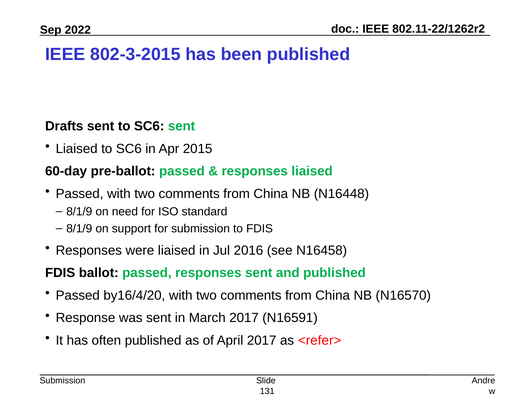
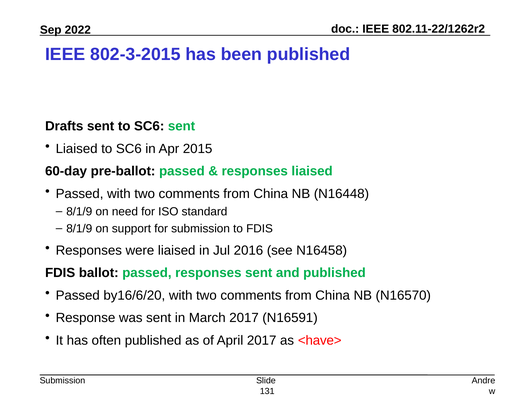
by16/4/20: by16/4/20 -> by16/6/20
<refer>: <refer> -> <have>
